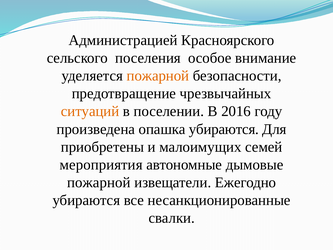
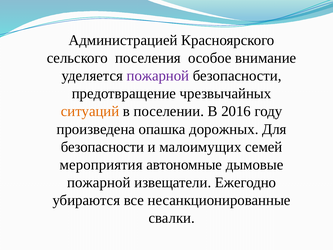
пожарной at (158, 76) colour: orange -> purple
опашка убираются: убираются -> дорожных
приобретены at (102, 147): приобретены -> безопасности
